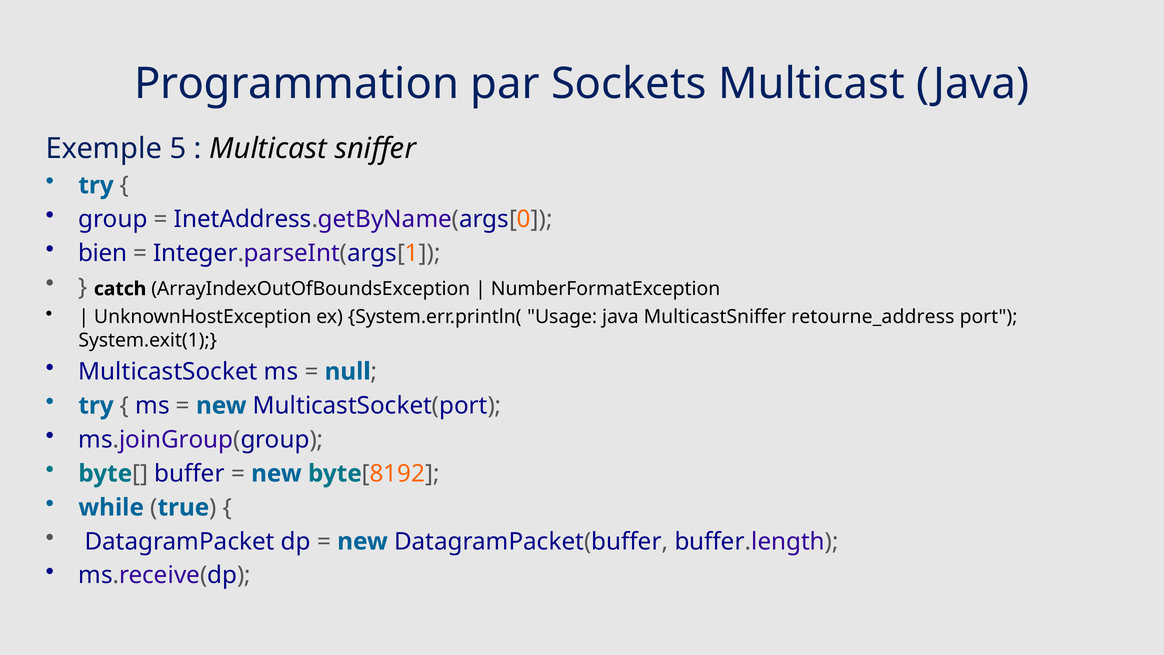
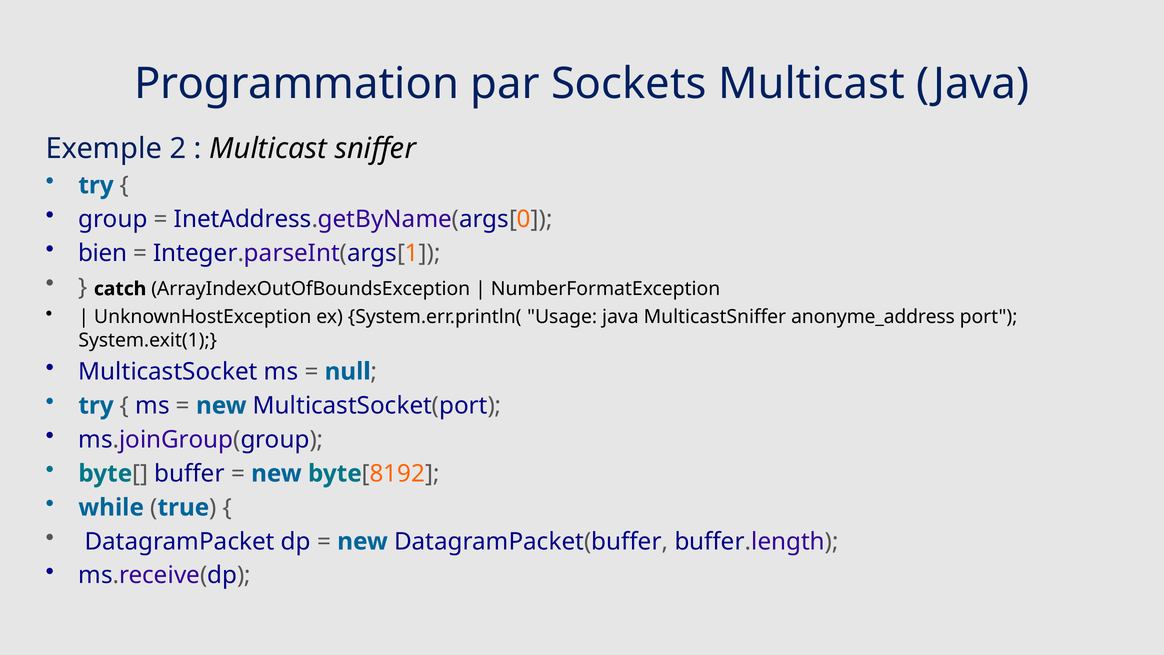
5: 5 -> 2
retourne_address: retourne_address -> anonyme_address
